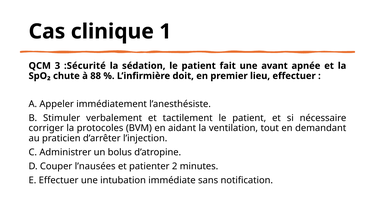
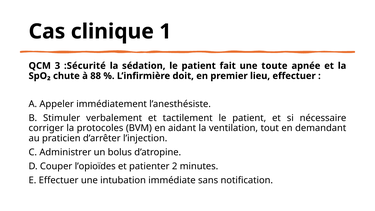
avant: avant -> toute
l’nausées: l’nausées -> l’opioïdes
